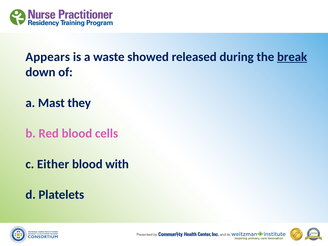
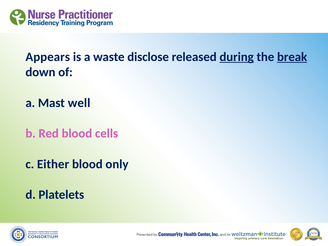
showed: showed -> disclose
during underline: none -> present
they: they -> well
with: with -> only
